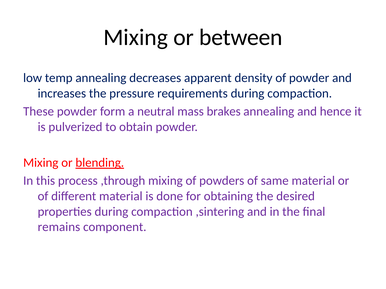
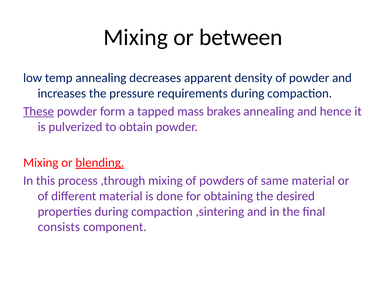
These underline: none -> present
neutral: neutral -> tapped
remains: remains -> consists
